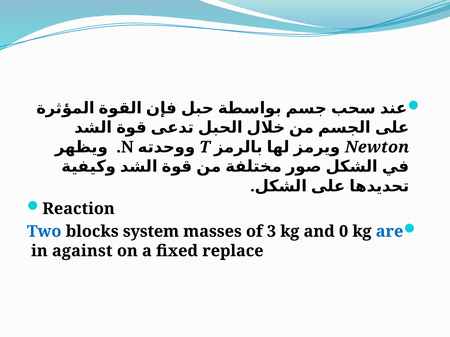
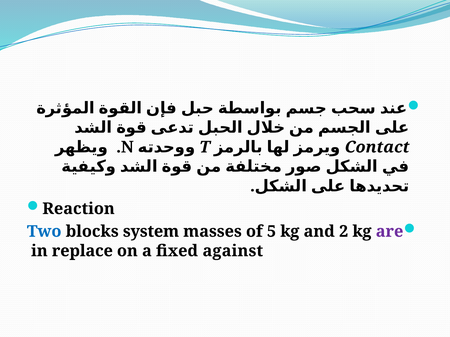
Newton: Newton -> Contact
3: 3 -> 5
0: 0 -> 2
are colour: blue -> purple
against: against -> replace
replace: replace -> against
